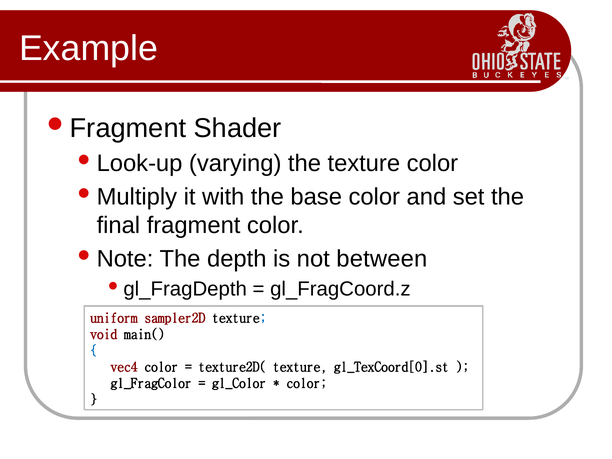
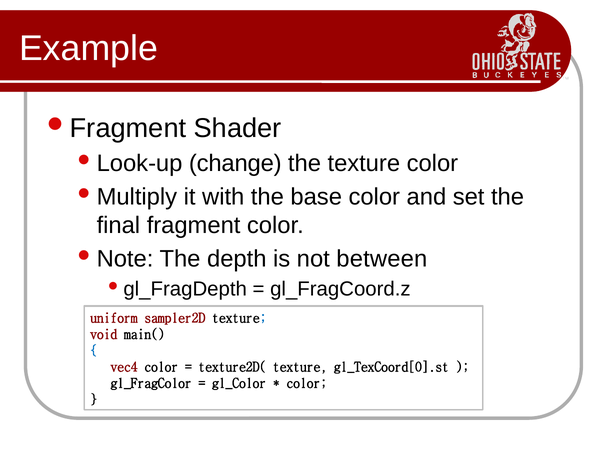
varying: varying -> change
